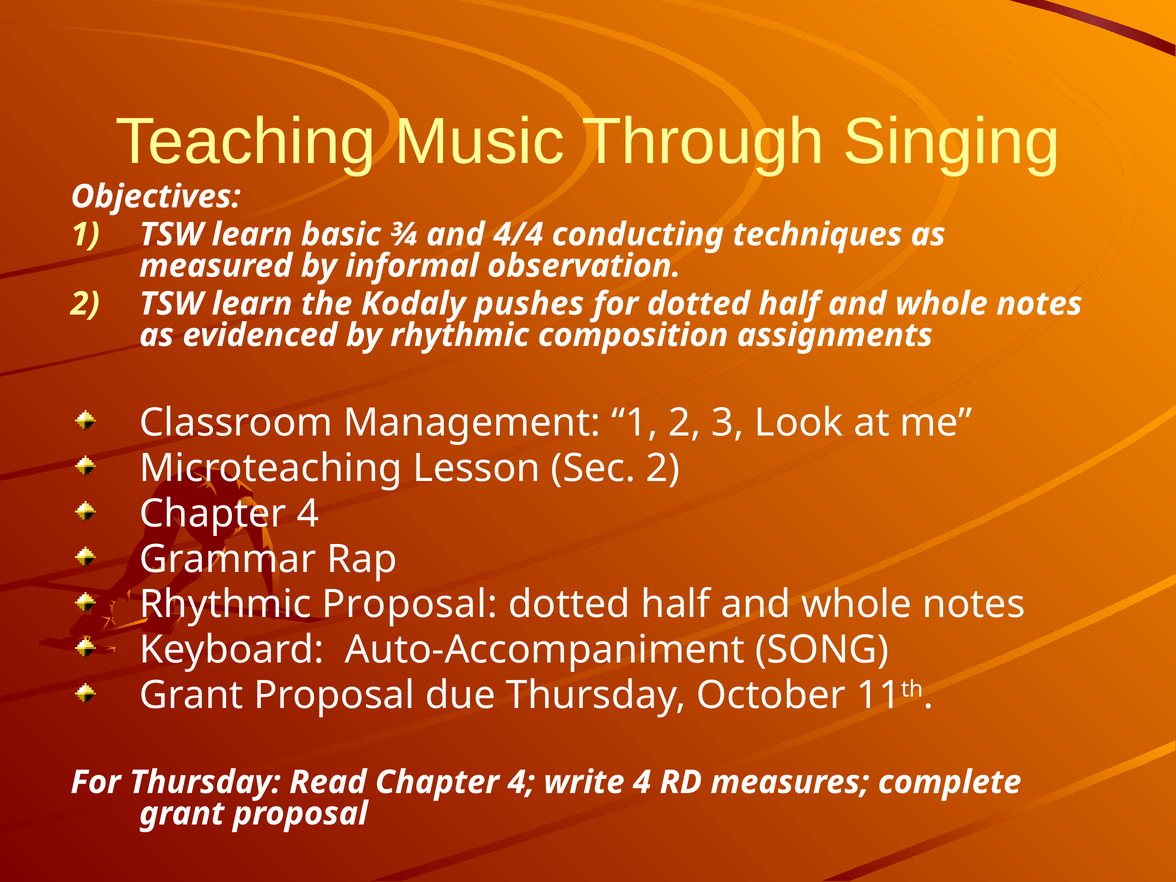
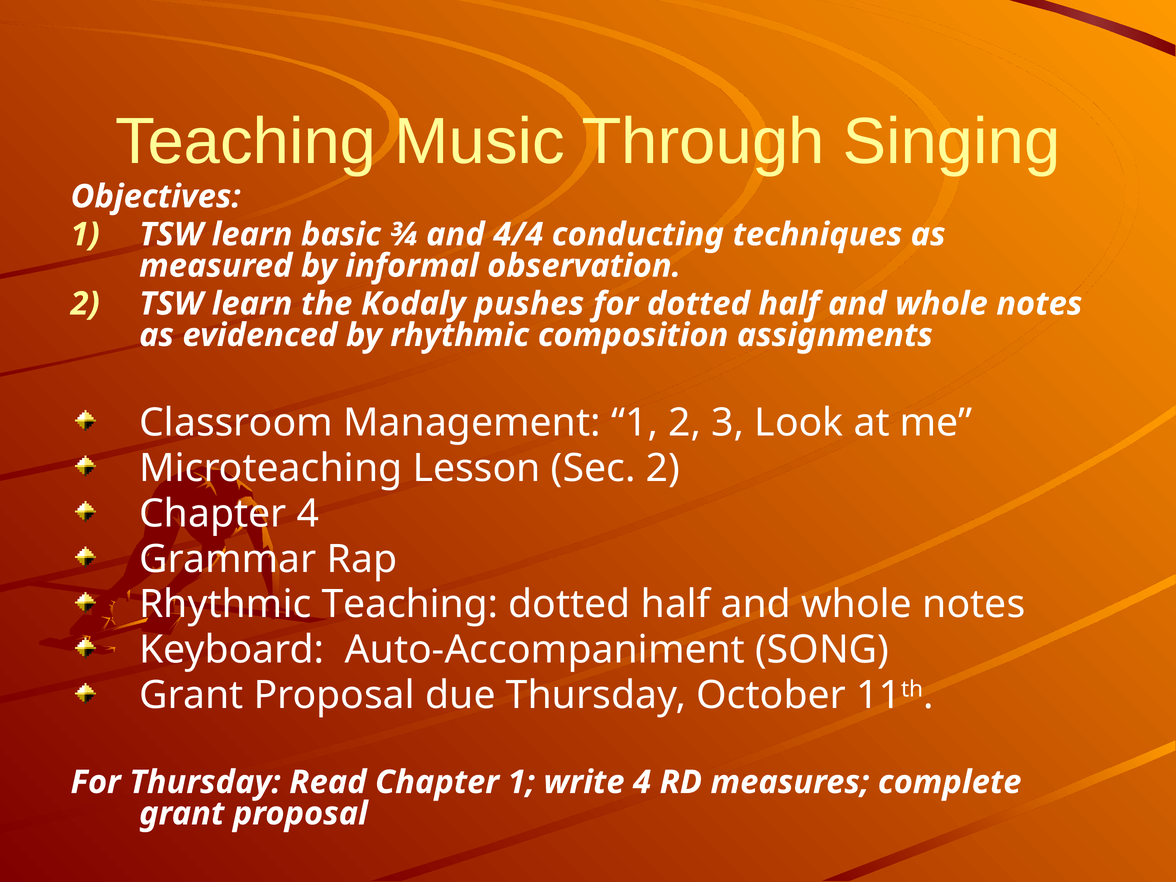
Rhythmic Proposal: Proposal -> Teaching
Read Chapter 4: 4 -> 1
